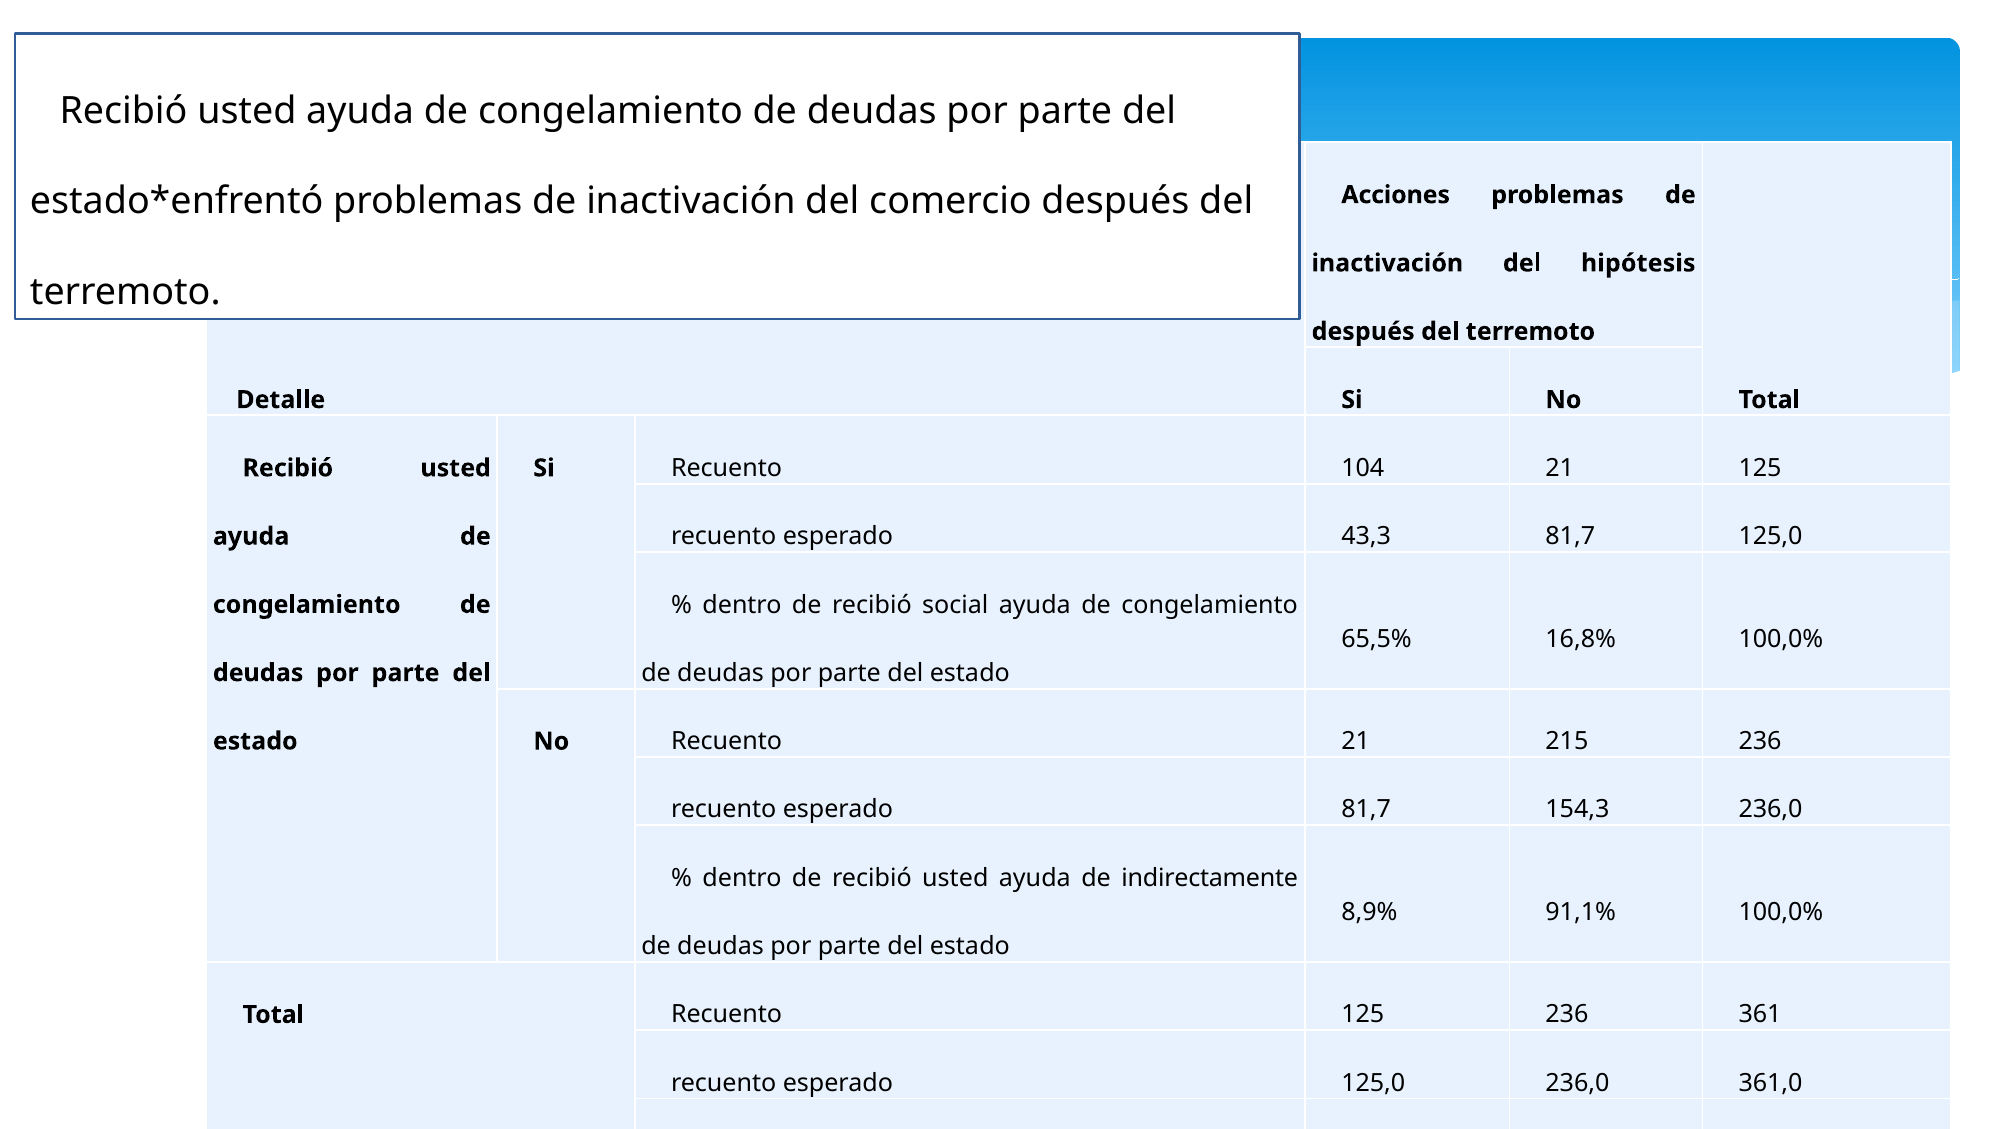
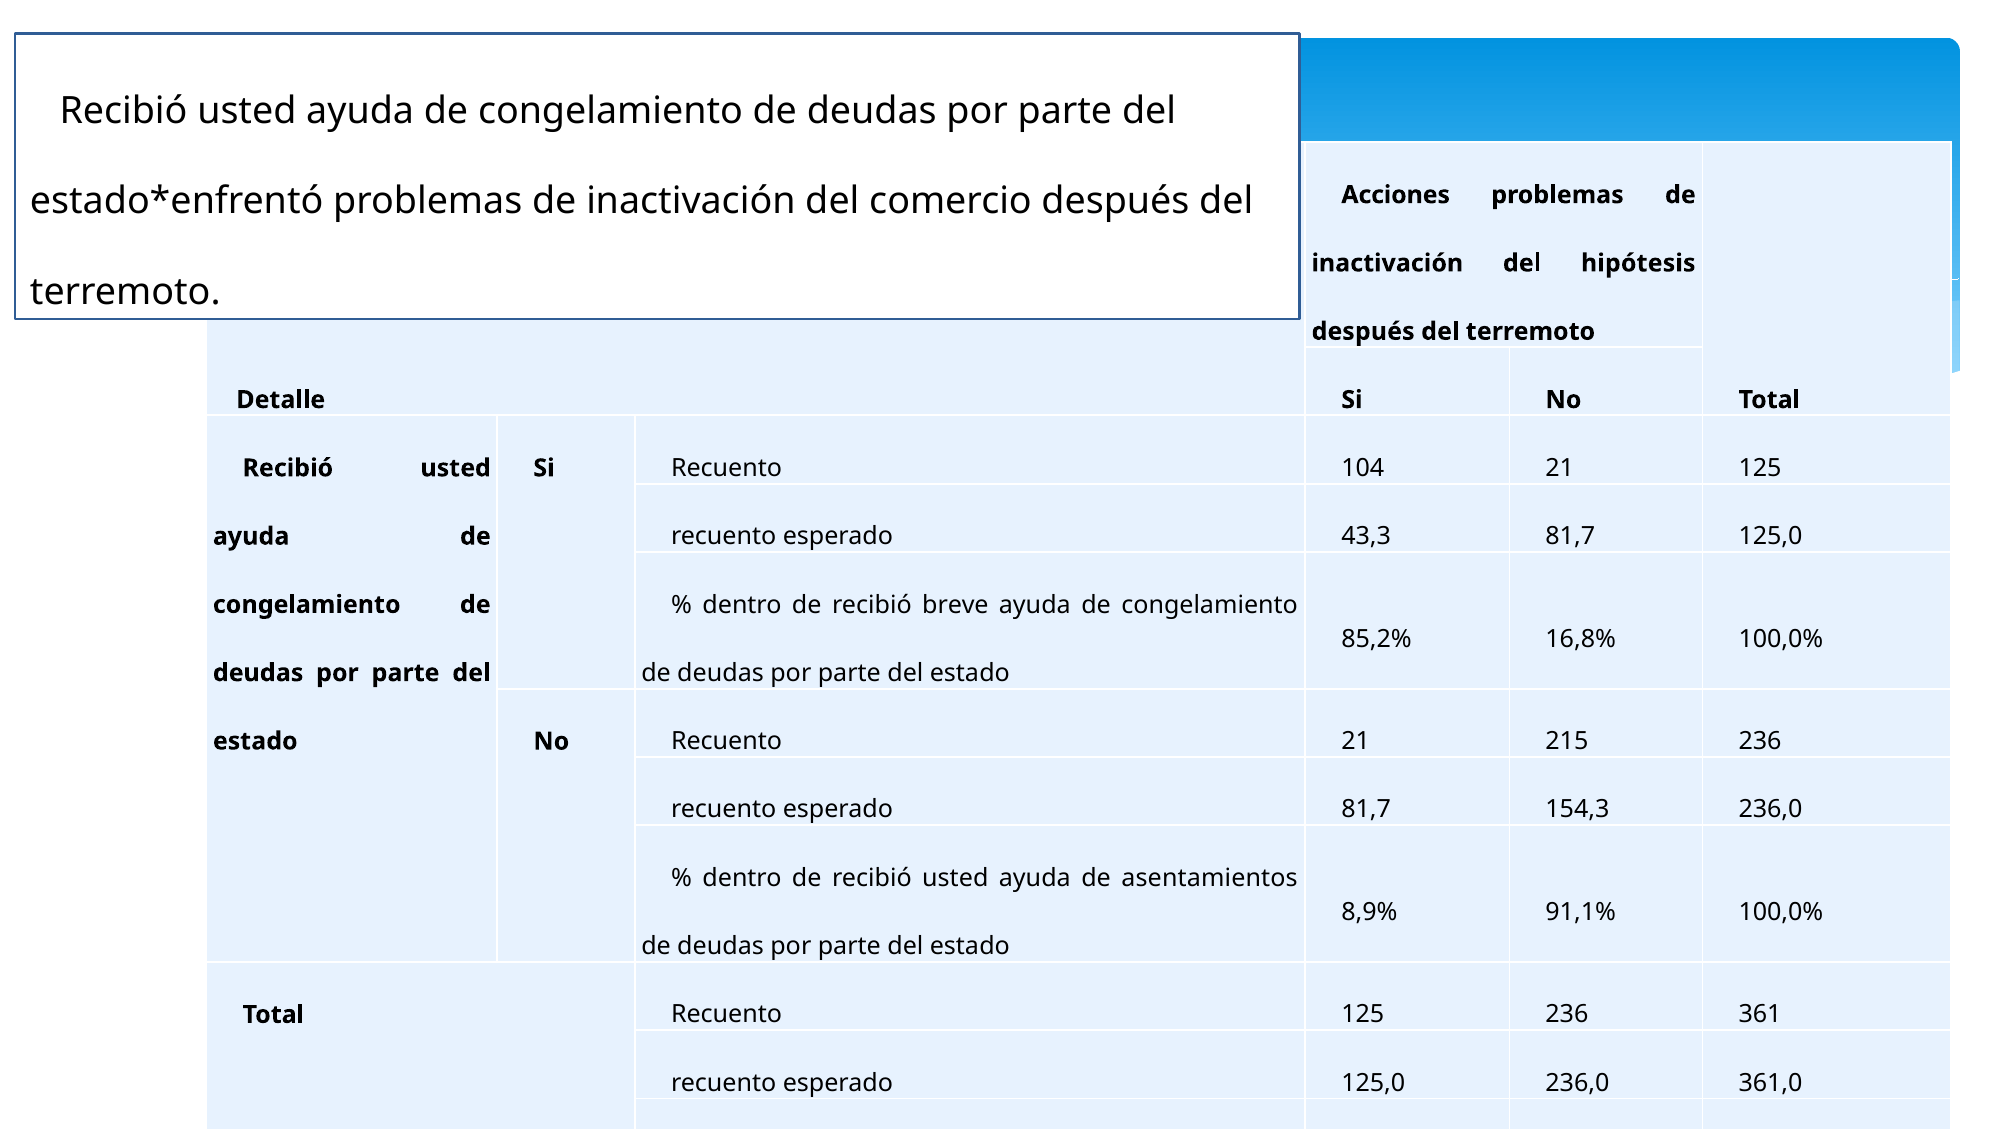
social: social -> breve
65,5%: 65,5% -> 85,2%
indirectamente: indirectamente -> asentamientos
